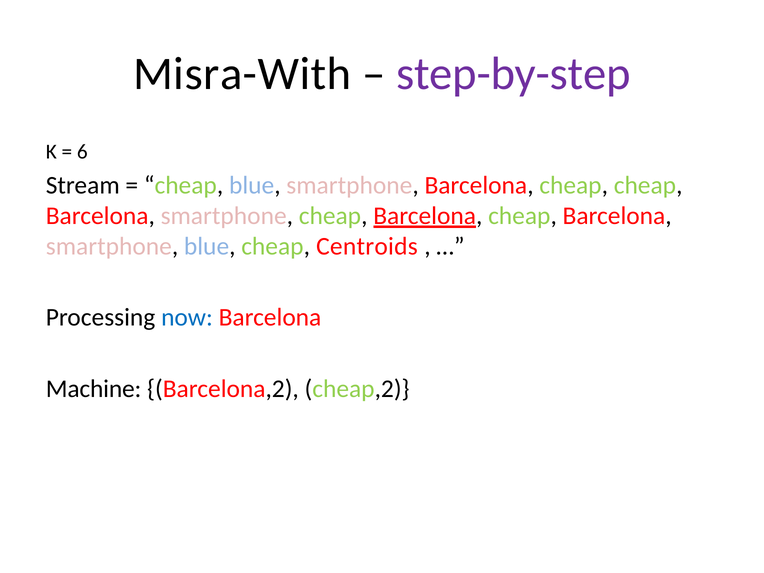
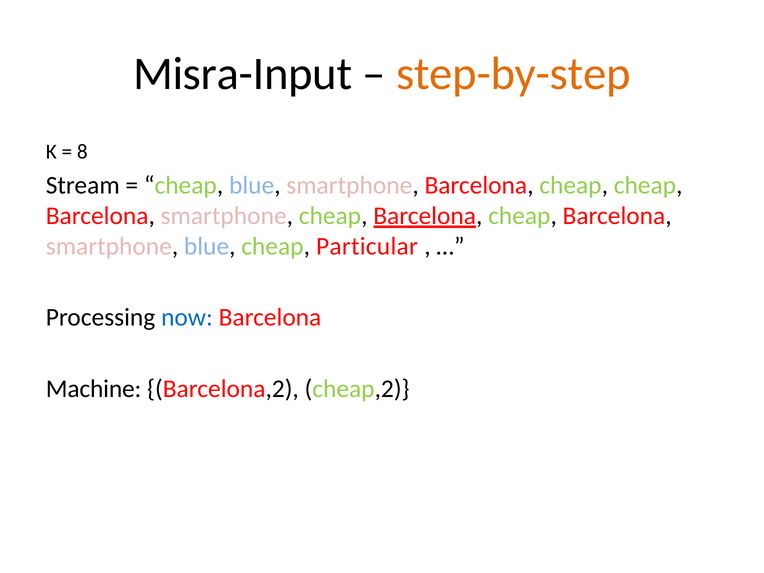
Misra-With: Misra-With -> Misra-Input
step-by-step colour: purple -> orange
6: 6 -> 8
Centroids: Centroids -> Particular
